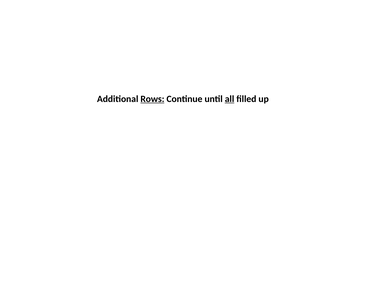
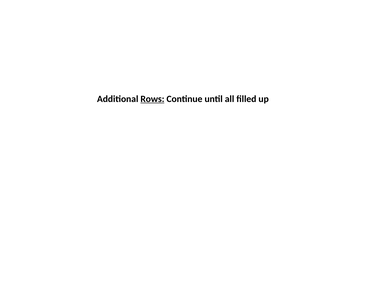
all underline: present -> none
